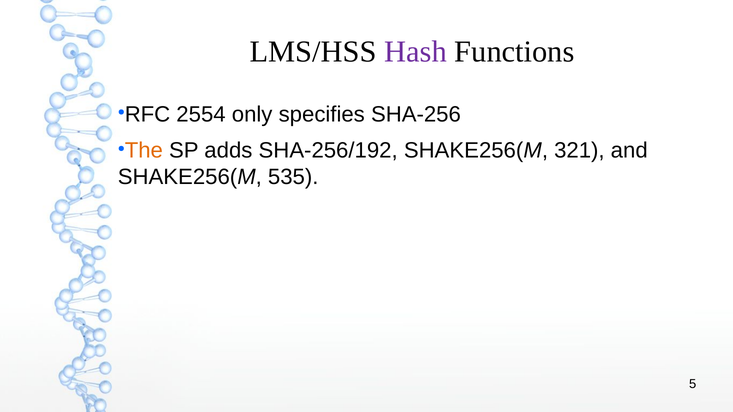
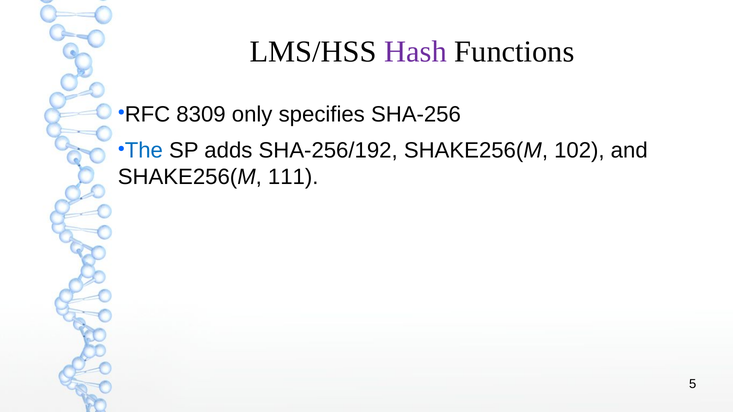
2554: 2554 -> 8309
The colour: orange -> blue
321: 321 -> 102
535: 535 -> 111
